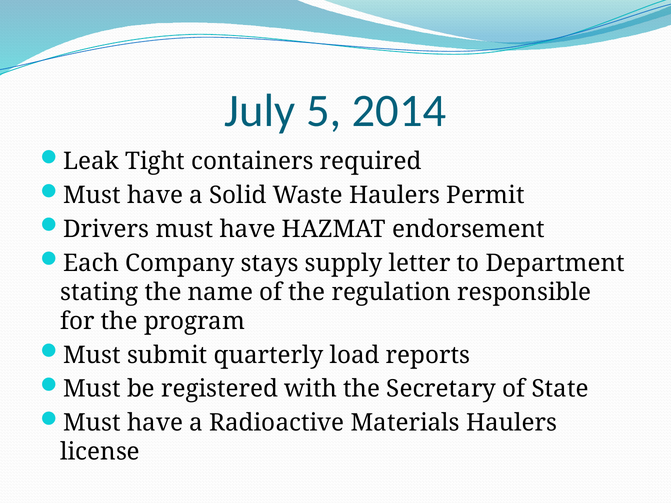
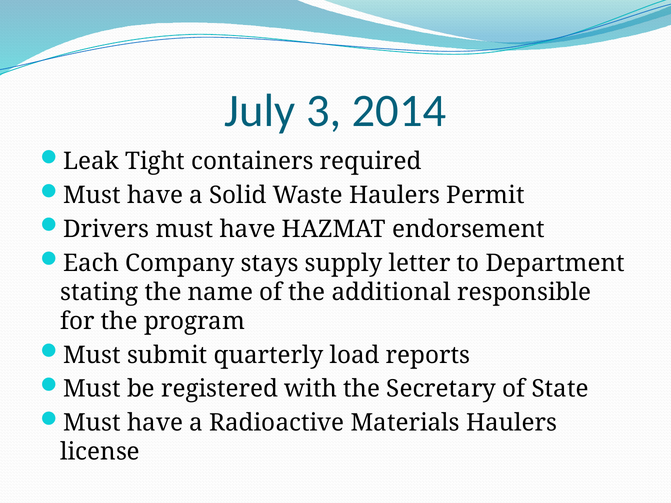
5: 5 -> 3
regulation: regulation -> additional
